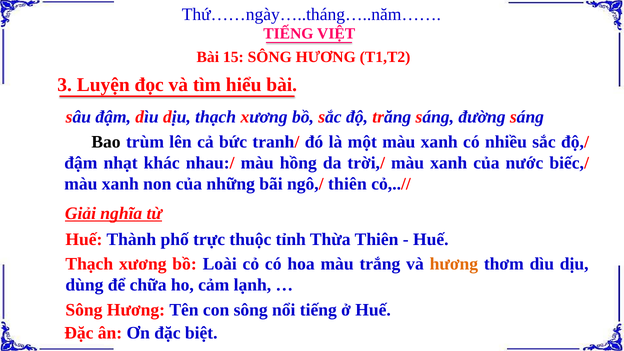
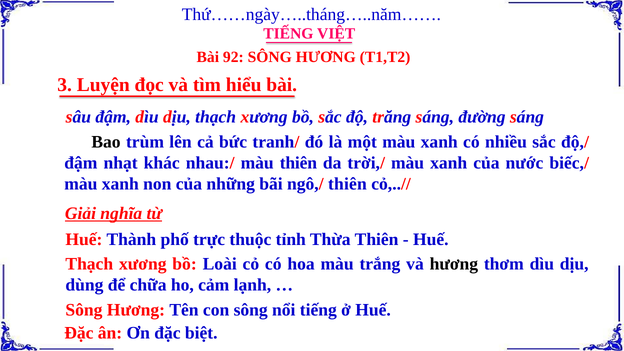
15: 15 -> 92
màu hồng: hồng -> thiên
hương at (454, 264) colour: orange -> black
